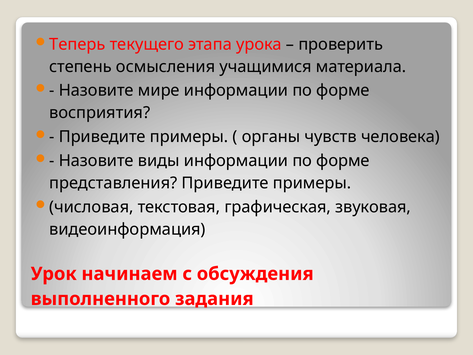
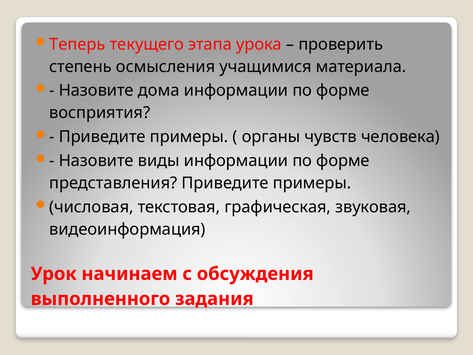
мире: мире -> дома
